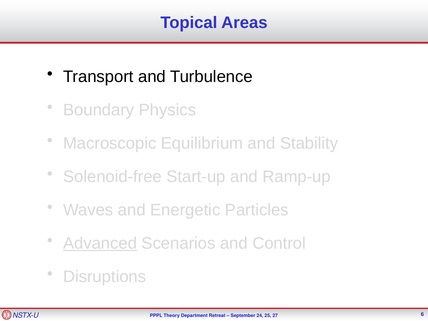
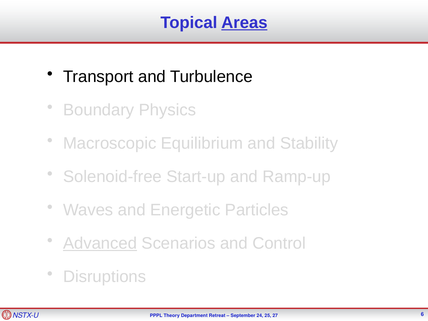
Areas underline: none -> present
